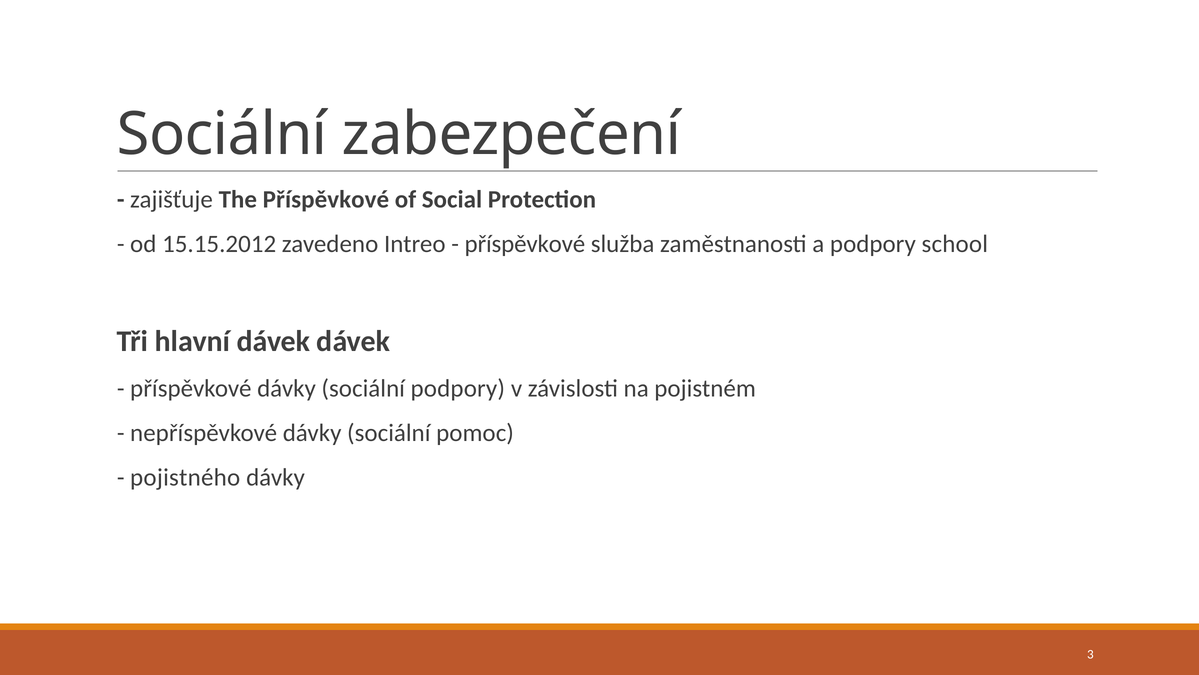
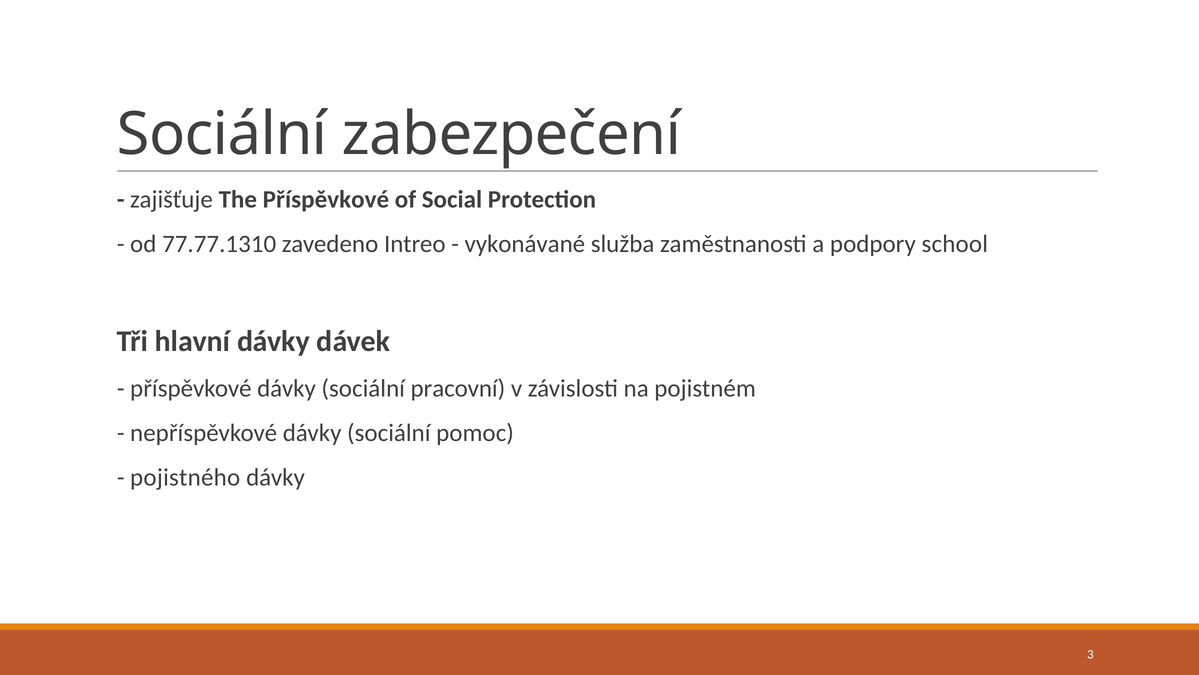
15.15.2012: 15.15.2012 -> 77.77.1310
příspěvkové at (525, 244): příspěvkové -> vykonávané
hlavní dávek: dávek -> dávky
sociální podpory: podpory -> pracovní
